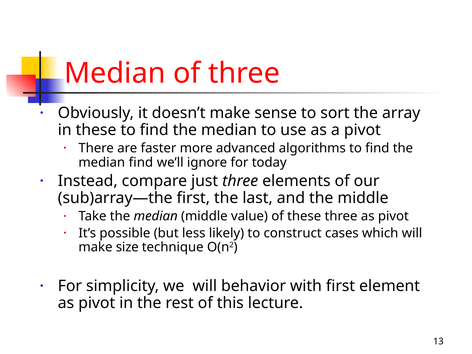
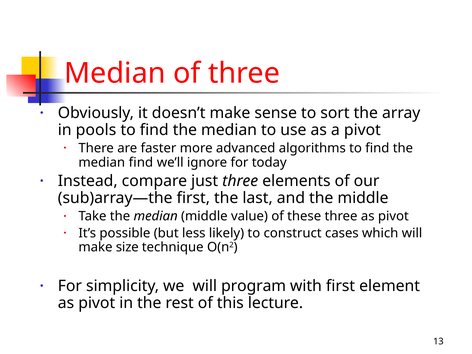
in these: these -> pools
behavior: behavior -> program
